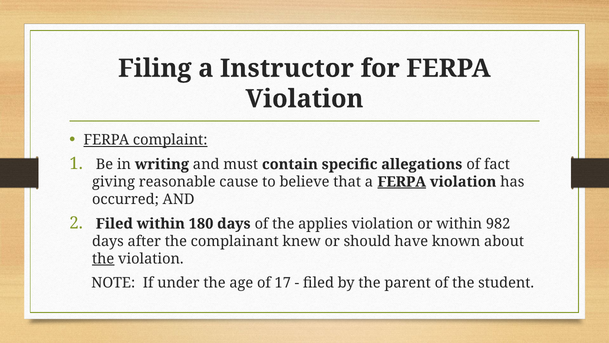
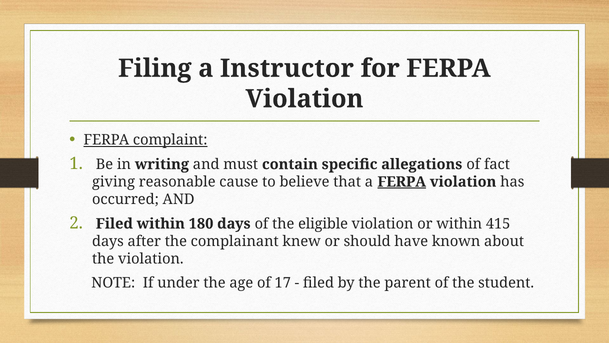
applies: applies -> eligible
982: 982 -> 415
the at (103, 258) underline: present -> none
